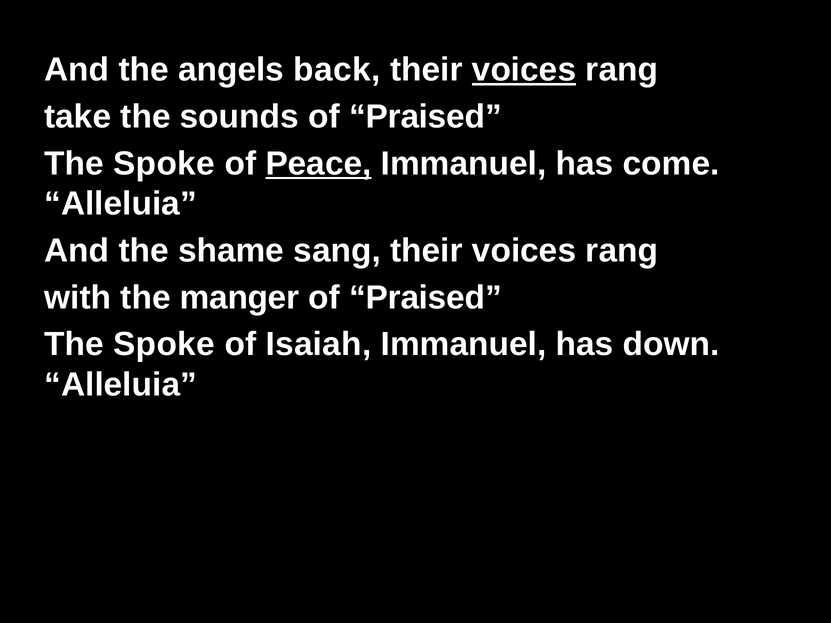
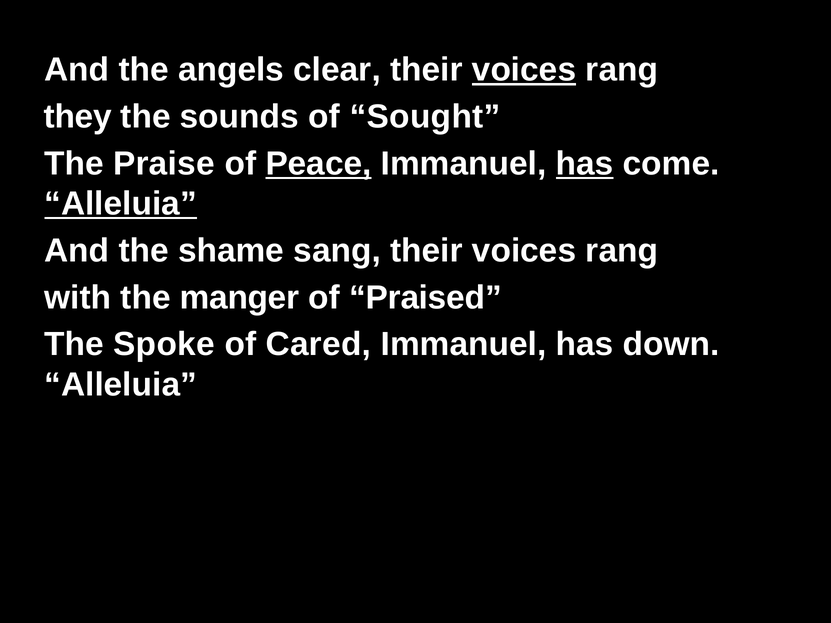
back: back -> clear
take: take -> they
sounds of Praised: Praised -> Sought
Spoke at (164, 164): Spoke -> Praise
has at (585, 164) underline: none -> present
Alleluia at (121, 204) underline: none -> present
Isaiah: Isaiah -> Cared
